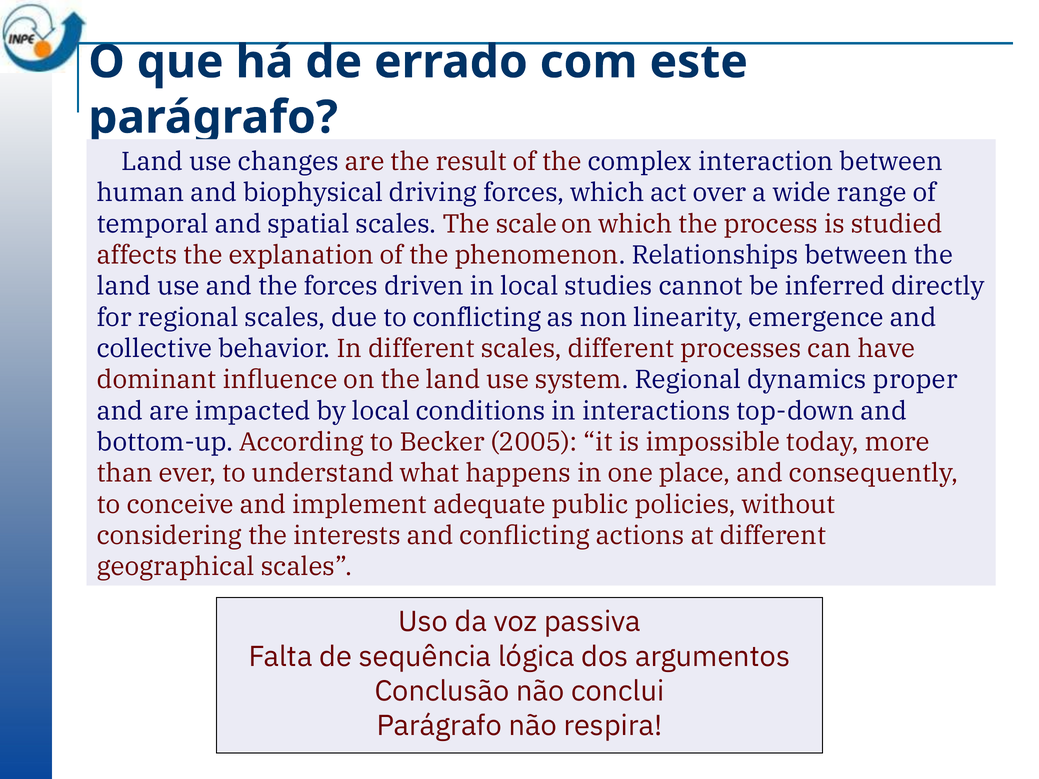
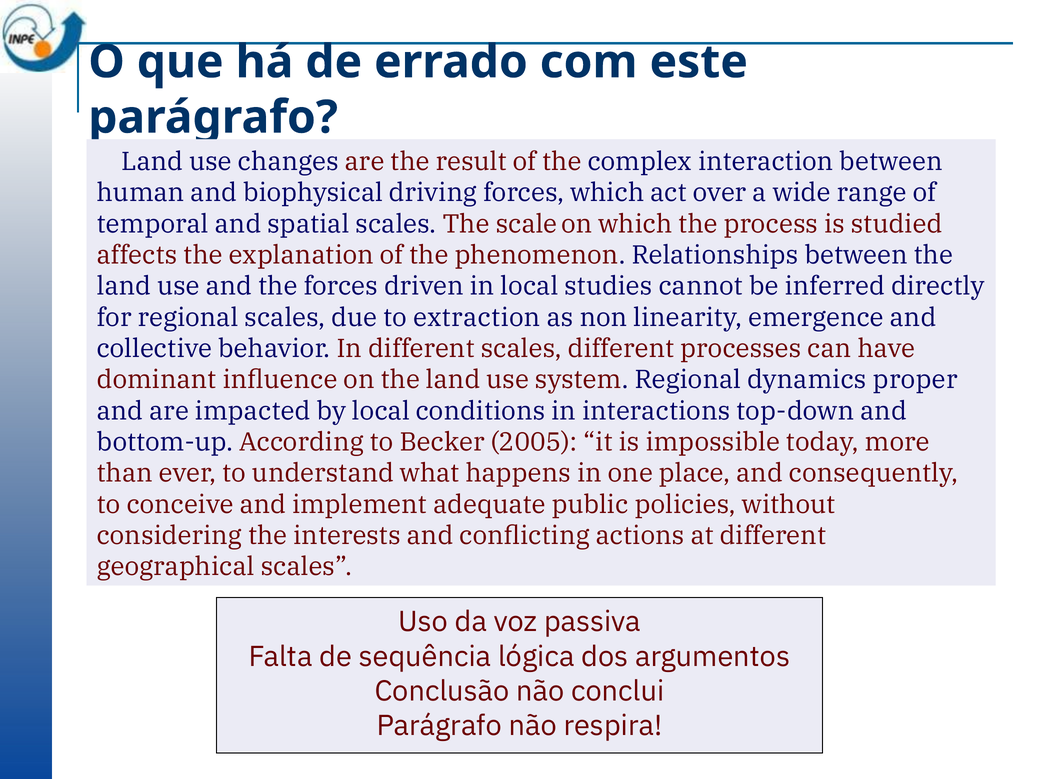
to conflicting: conflicting -> extraction
